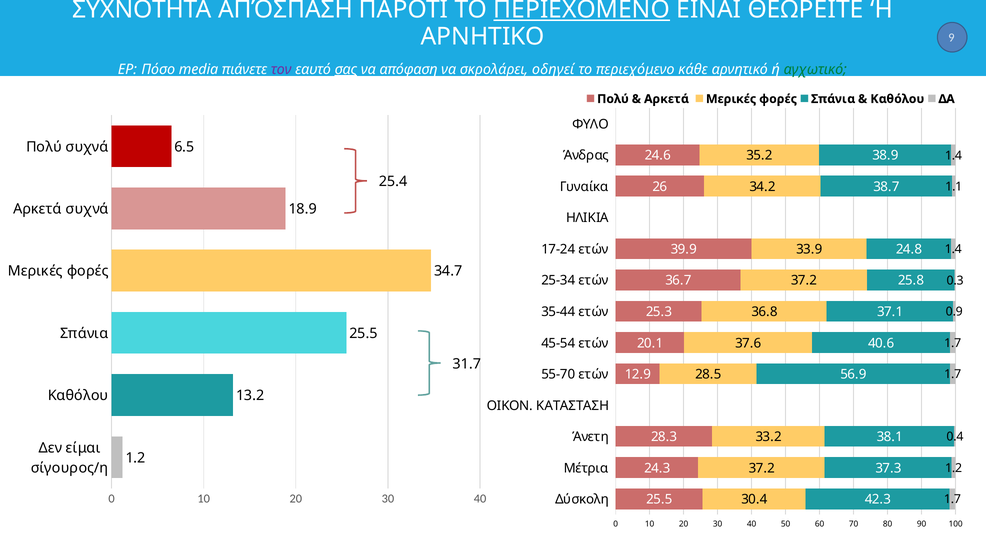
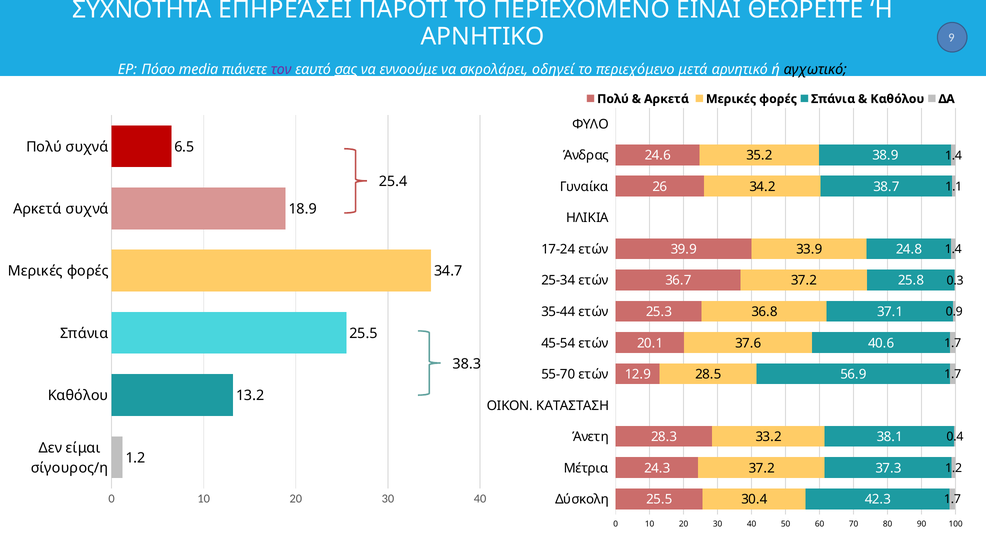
ΑΠΌΣΠΑΣΗ: ΑΠΌΣΠΑΣΗ -> ΕΠΗΡΕΆΣΕΙ
ΠΕΡΙΕΧΟΜΕΝΟ underline: present -> none
απόφαση: απόφαση -> εννοούμε
κάθε: κάθε -> μετά
αγχωτικό colour: green -> black
31.7: 31.7 -> 38.3
